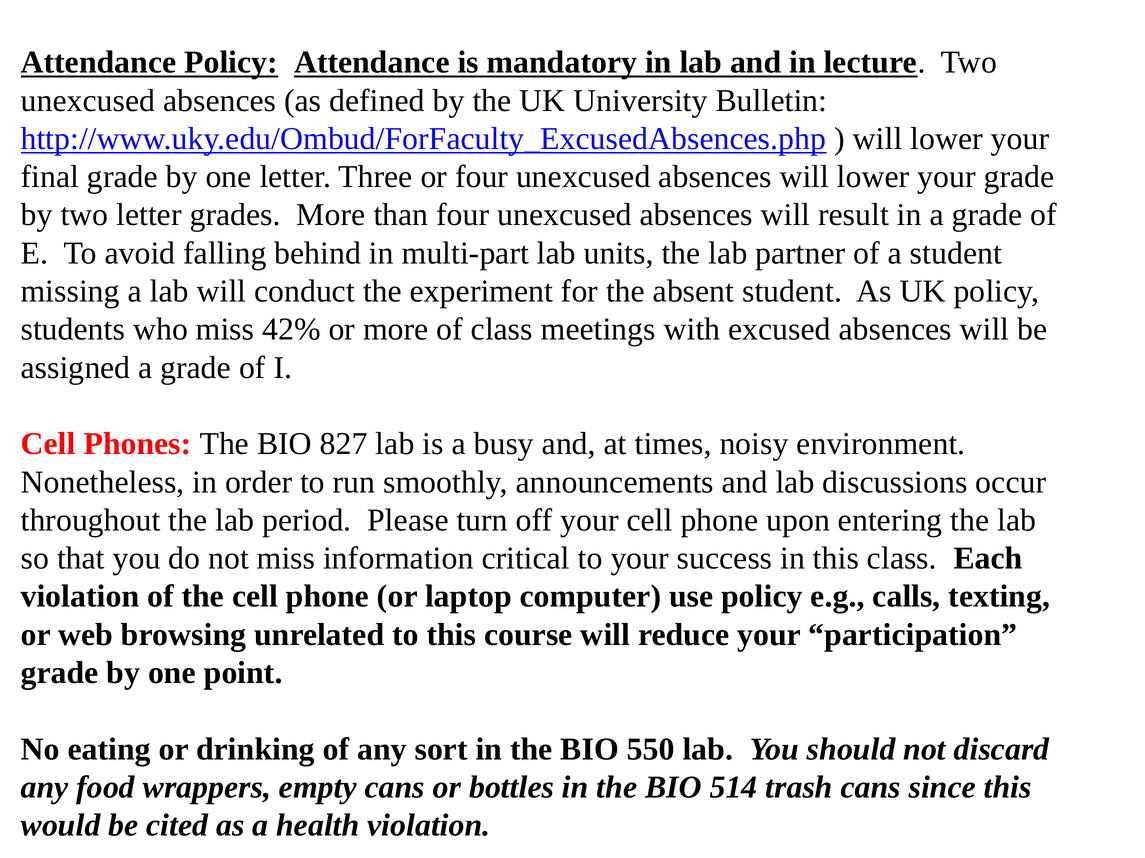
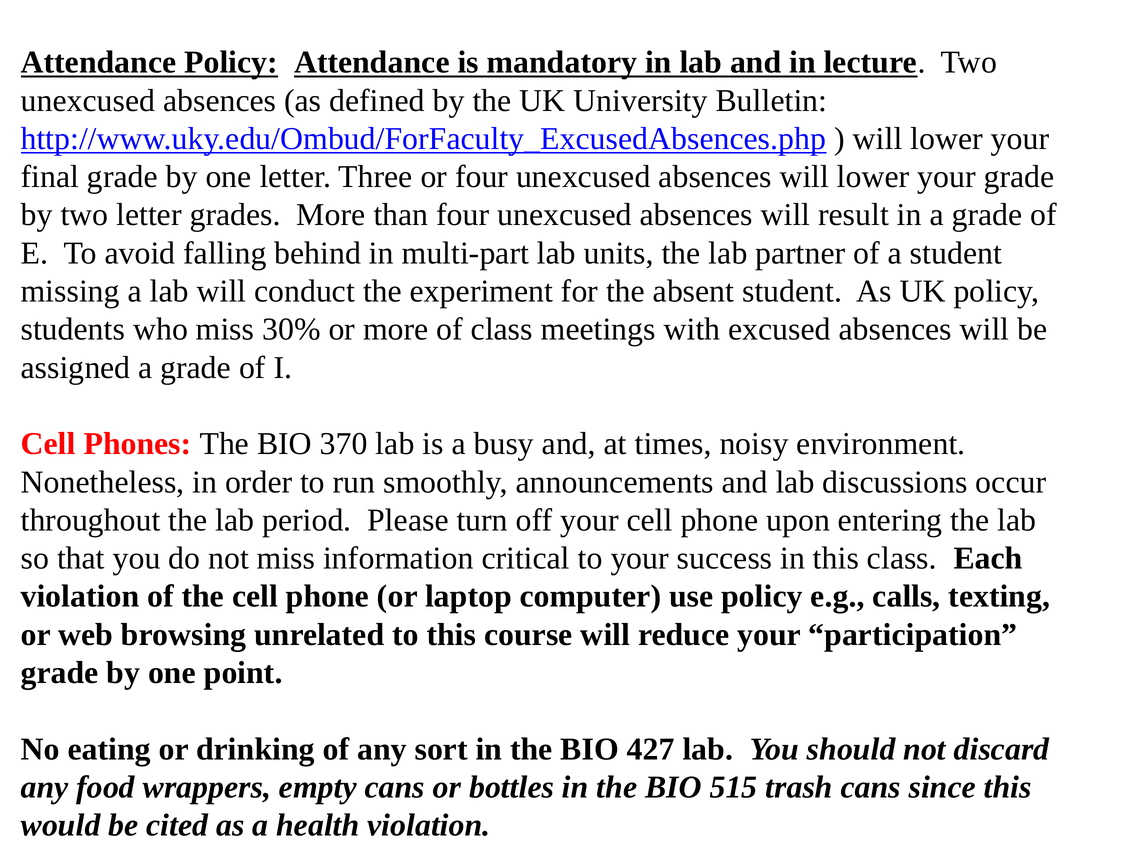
42%: 42% -> 30%
827: 827 -> 370
550: 550 -> 427
514: 514 -> 515
